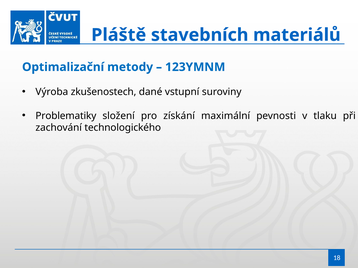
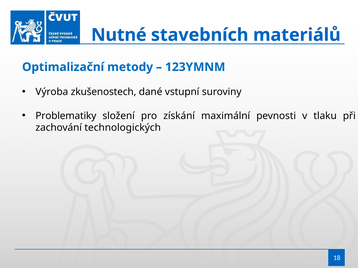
Pláště: Pláště -> Nutné
technologického: technologického -> technologických
